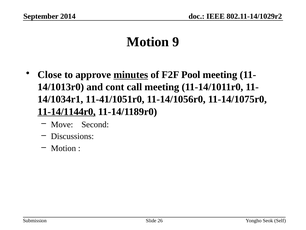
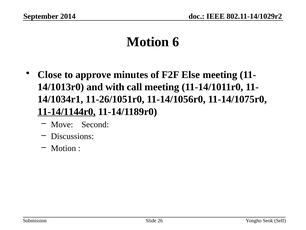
9: 9 -> 6
minutes underline: present -> none
Pool: Pool -> Else
cont: cont -> with
11-41/1051r0: 11-41/1051r0 -> 11-26/1051r0
